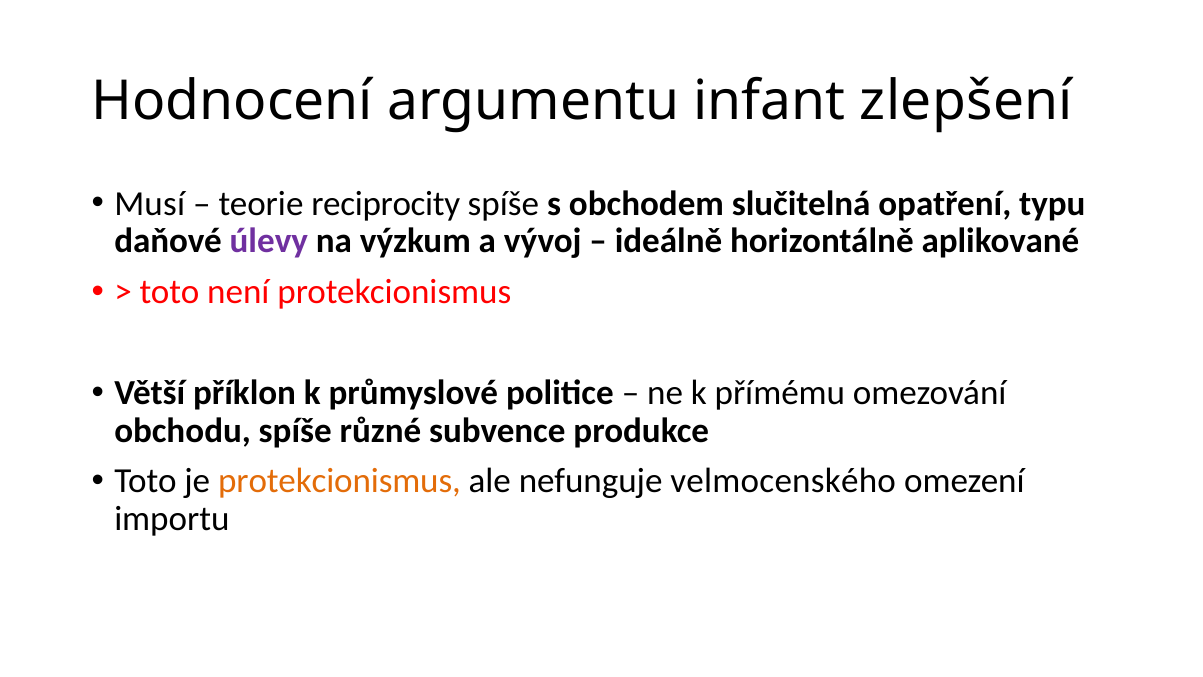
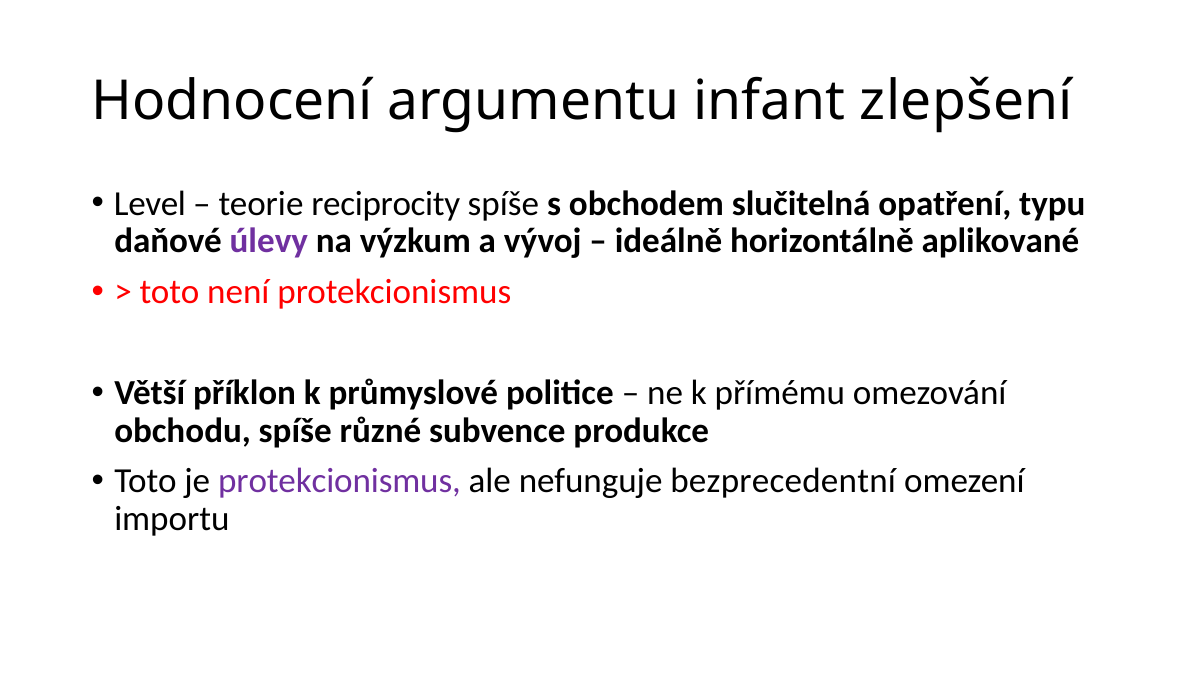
Musí: Musí -> Level
protekcionismus at (339, 481) colour: orange -> purple
velmocenského: velmocenského -> bezprecedentní
